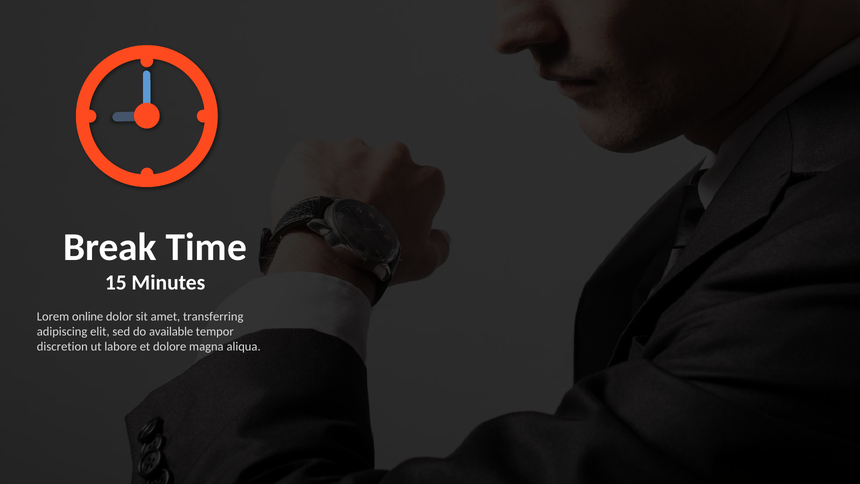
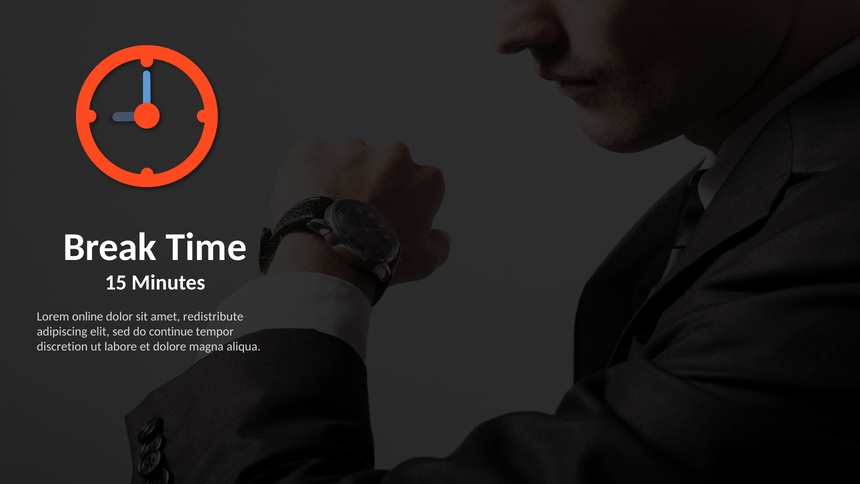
transferring: transferring -> redistribute
available: available -> continue
